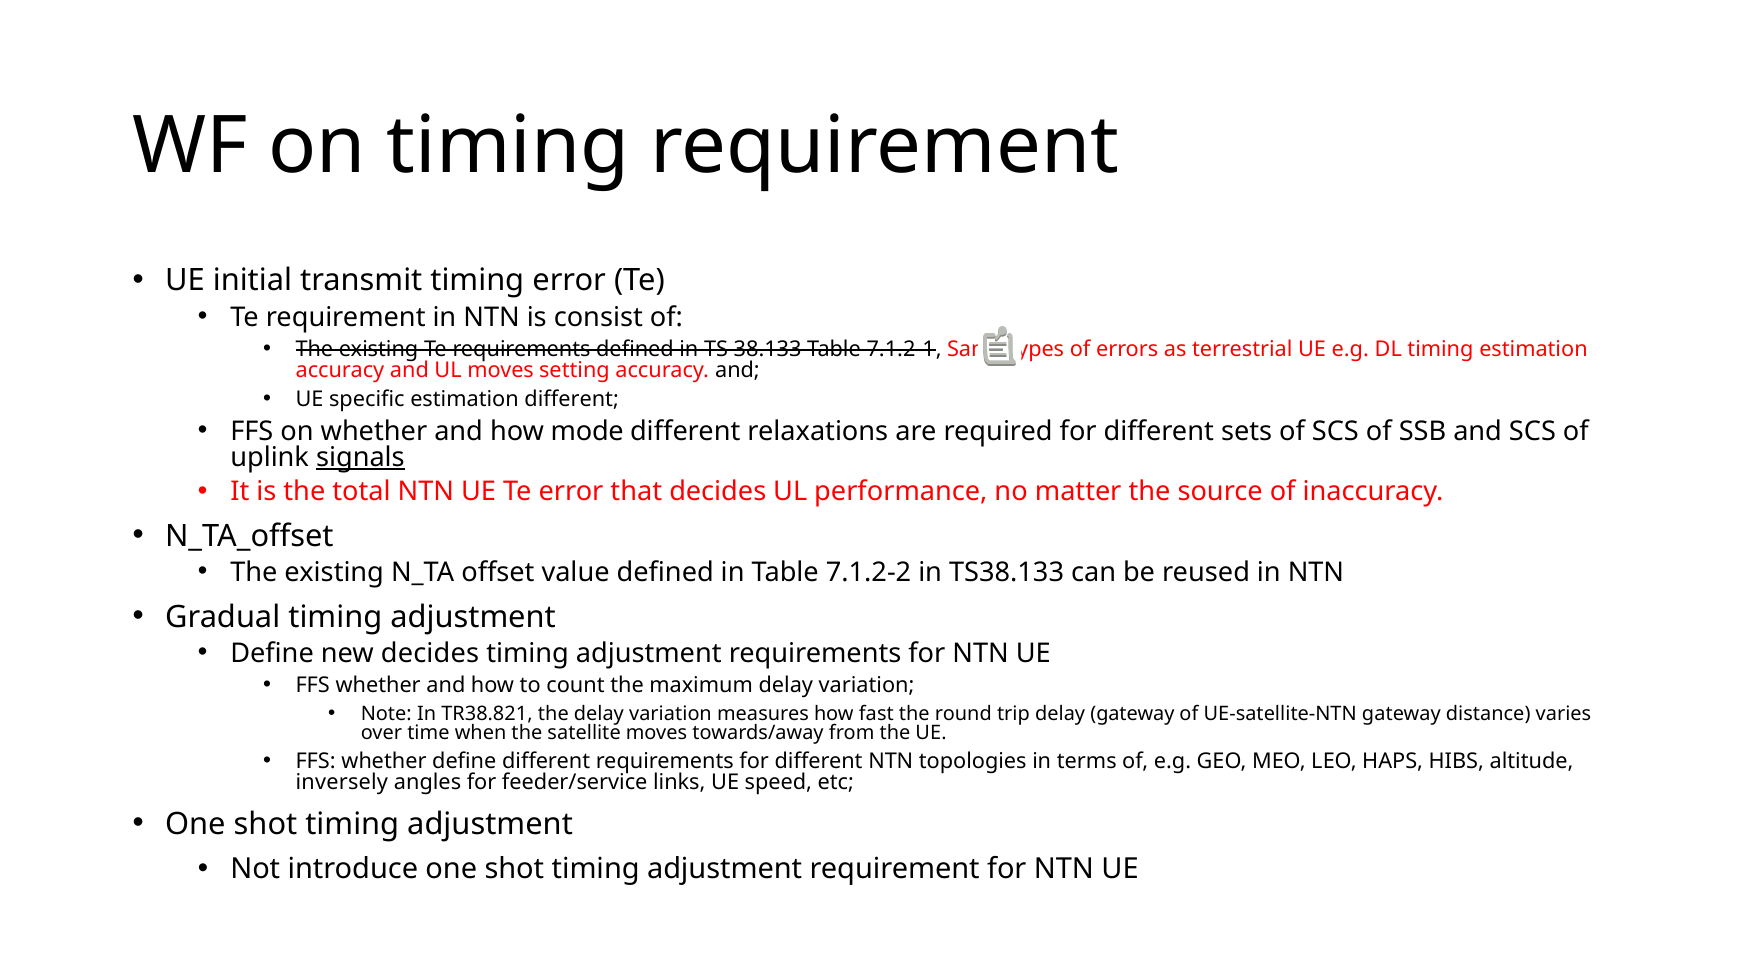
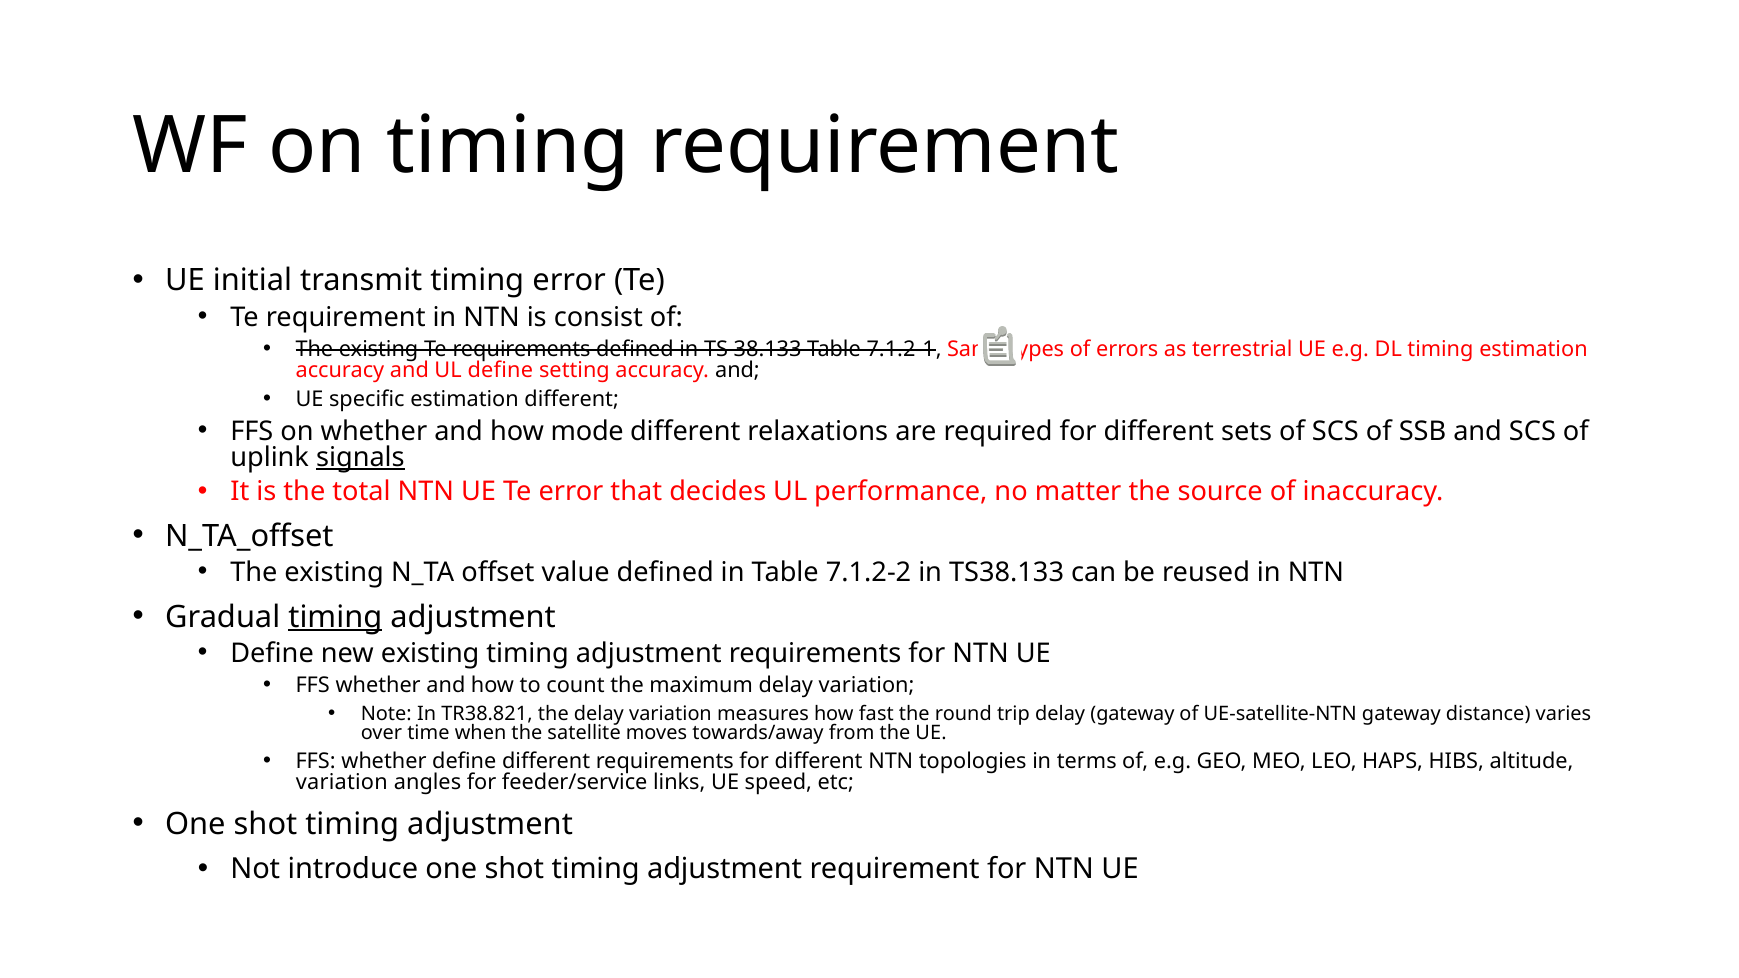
UL moves: moves -> define
timing at (335, 617) underline: none -> present
new decides: decides -> existing
inversely at (342, 783): inversely -> variation
